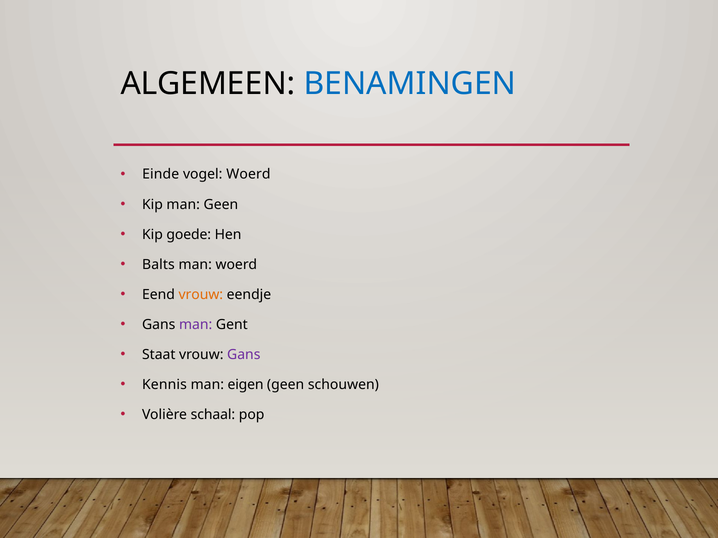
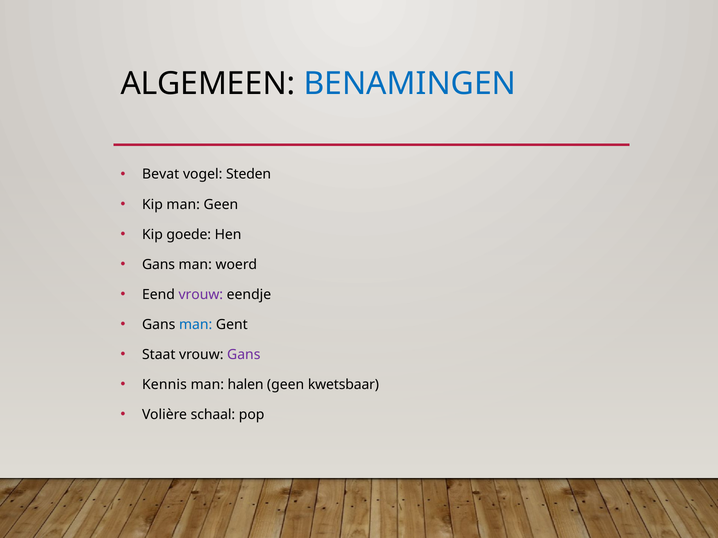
Einde: Einde -> Bevat
vogel Woerd: Woerd -> Steden
Balts at (158, 265): Balts -> Gans
vrouw at (201, 295) colour: orange -> purple
man at (196, 325) colour: purple -> blue
eigen: eigen -> halen
schouwen: schouwen -> kwetsbaar
